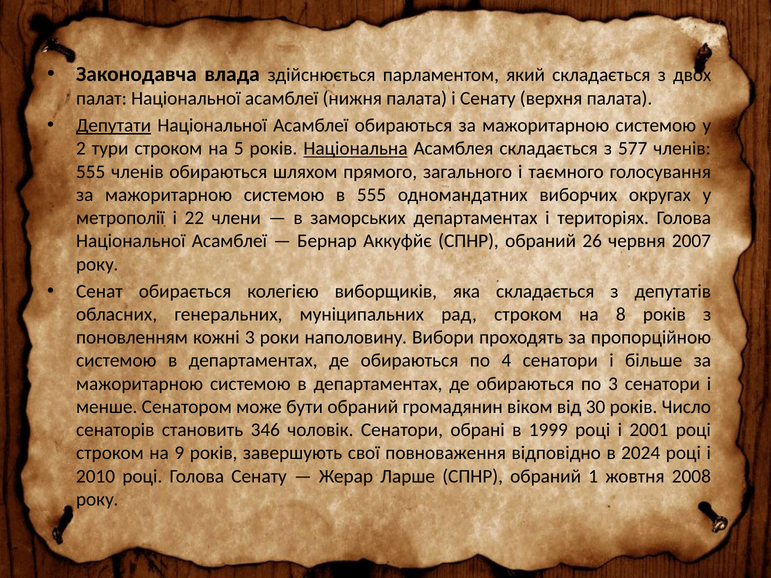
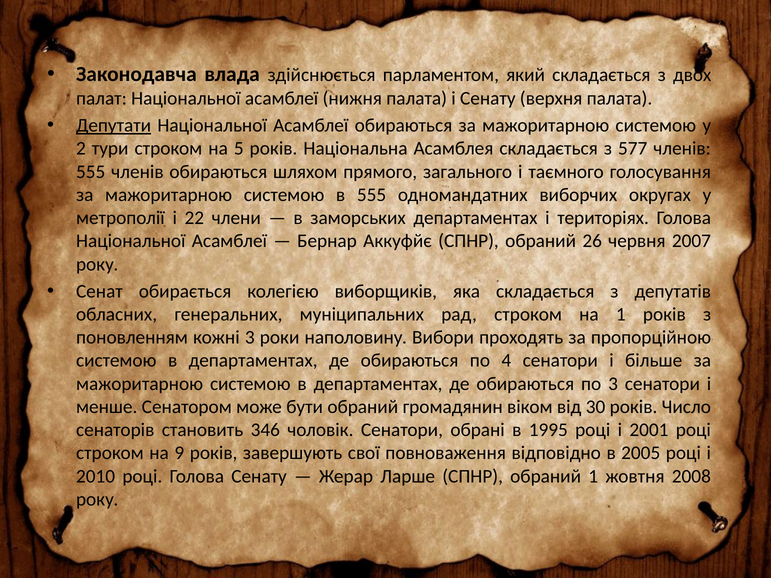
Національна underline: present -> none
на 8: 8 -> 1
1999: 1999 -> 1995
2024: 2024 -> 2005
